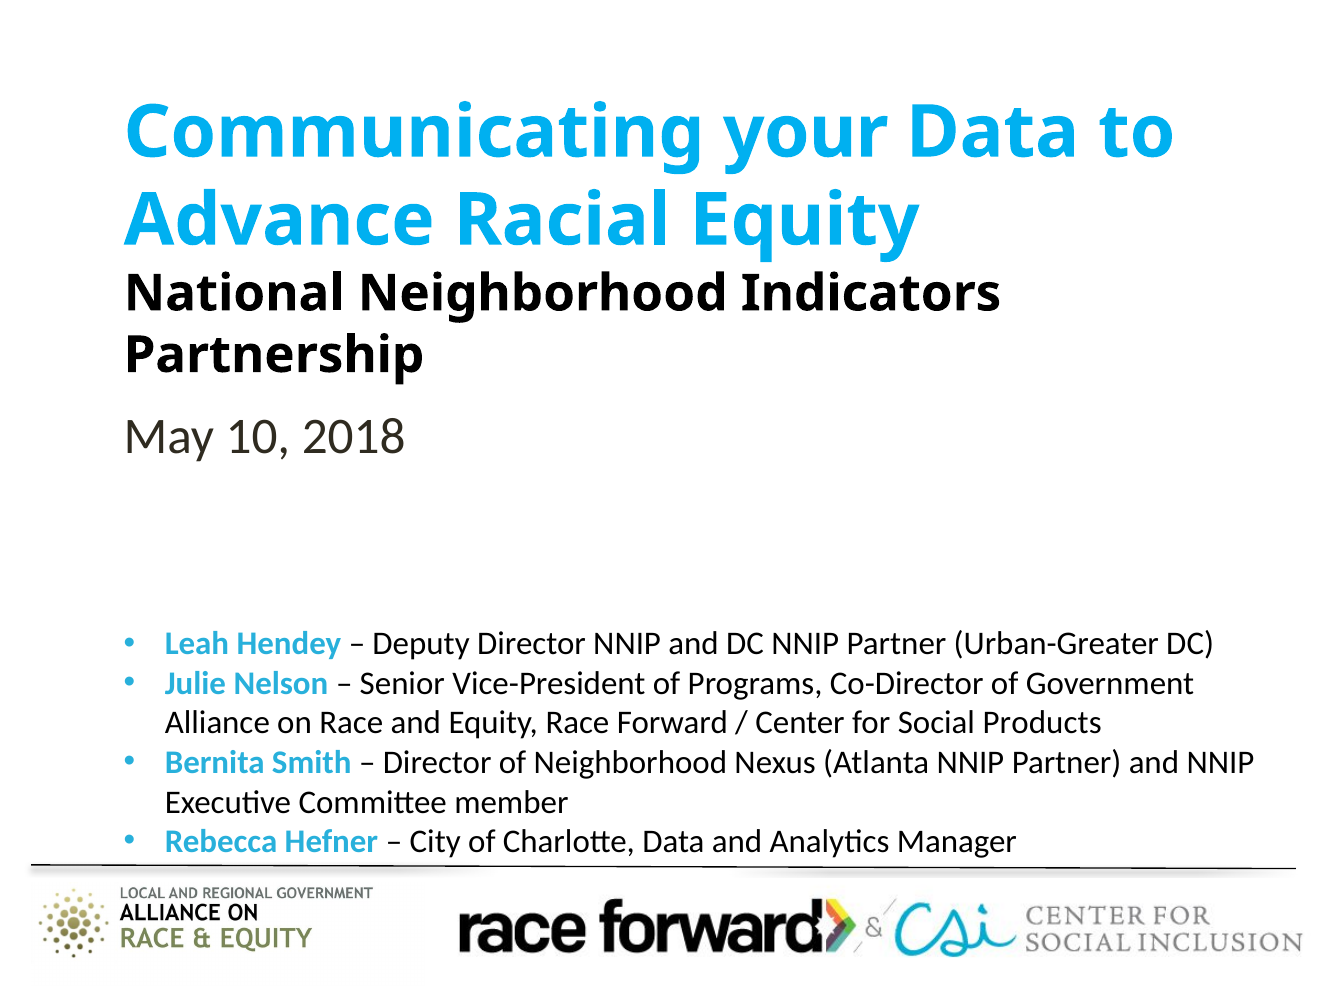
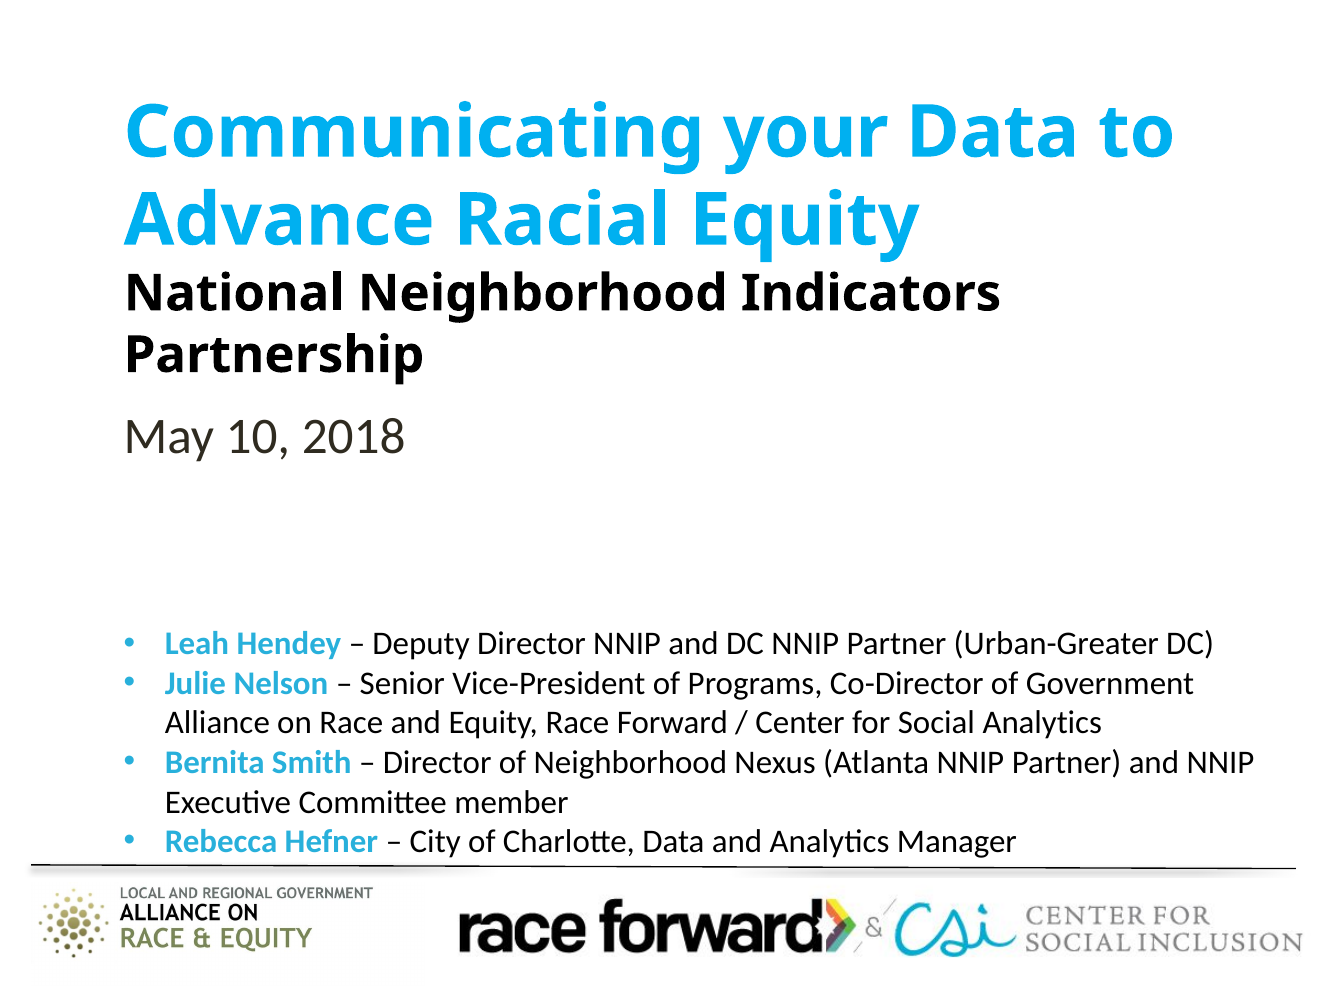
Social Products: Products -> Analytics
